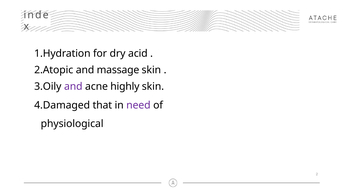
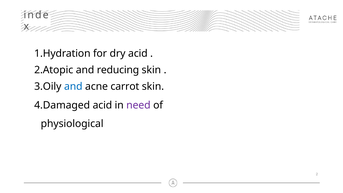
massage: massage -> reducing
and at (73, 87) colour: purple -> blue
highly: highly -> carrot
that at (102, 105): that -> acid
